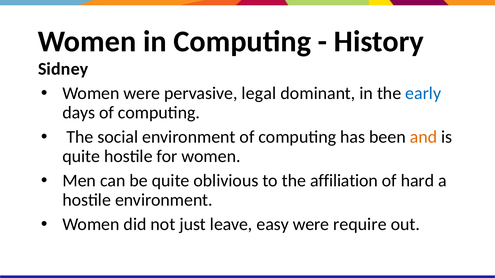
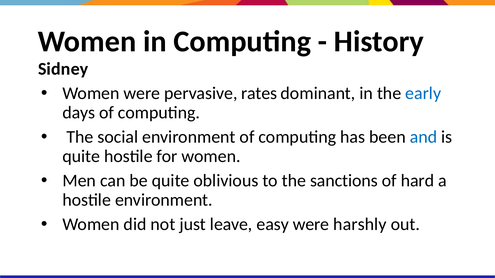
legal: legal -> rates
and colour: orange -> blue
affiliation: affiliation -> sanctions
require: require -> harshly
